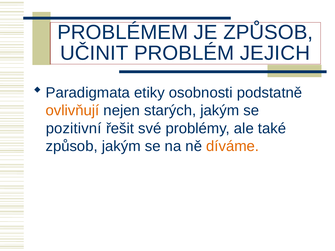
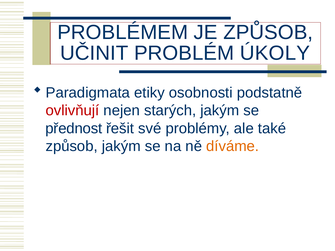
JEJICH: JEJICH -> ÚKOLY
ovlivňují colour: orange -> red
pozitivní: pozitivní -> přednost
